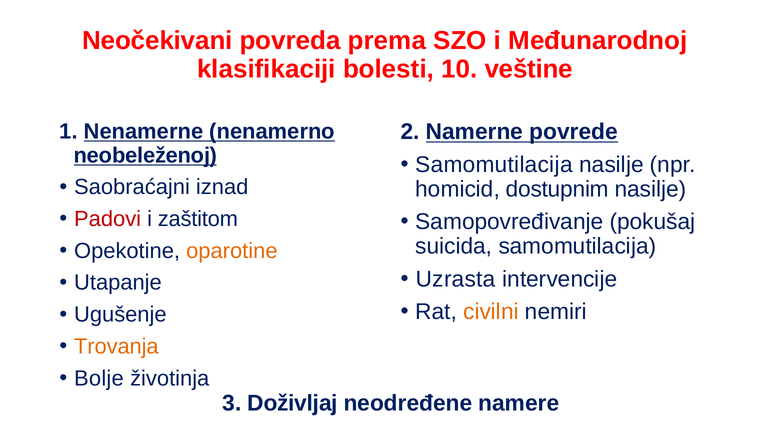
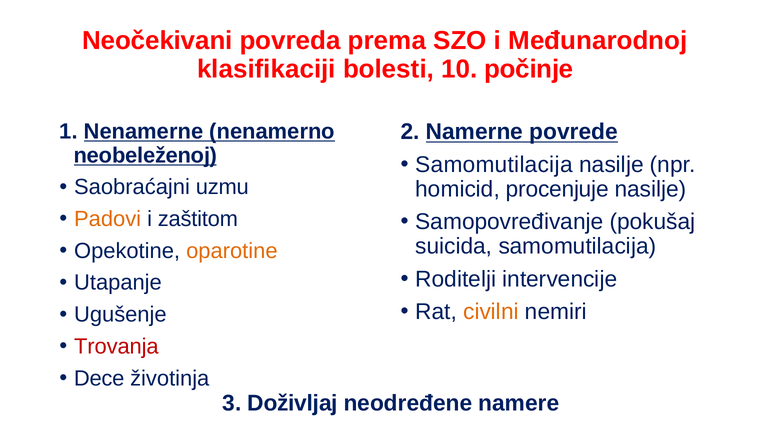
veštine: veštine -> počinje
iznad: iznad -> uzmu
dostupnim: dostupnim -> procenjuje
Padovi colour: red -> orange
Uzrasta: Uzrasta -> Roditelji
Trovanja colour: orange -> red
Bolje: Bolje -> Dece
